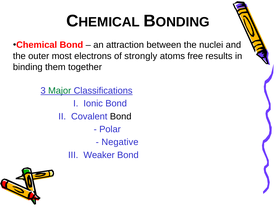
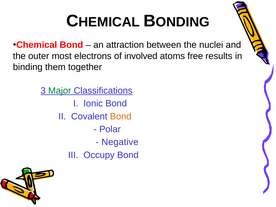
strongly: strongly -> involved
Bond at (121, 116) colour: black -> orange
Weaker: Weaker -> Occupy
